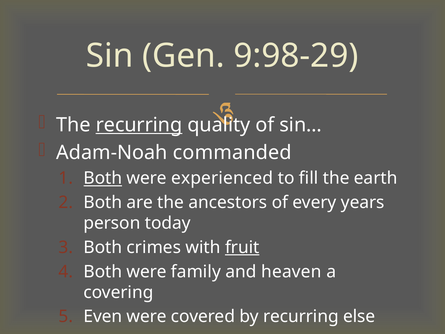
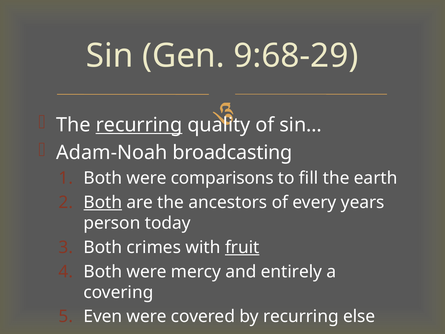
9:98-29: 9:98-29 -> 9:68-29
commanded: commanded -> broadcasting
Both at (103, 178) underline: present -> none
experienced: experienced -> comparisons
Both at (103, 202) underline: none -> present
family: family -> mercy
heaven: heaven -> entirely
